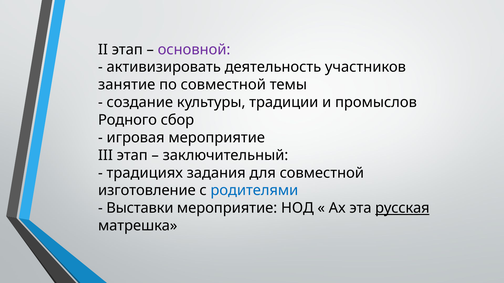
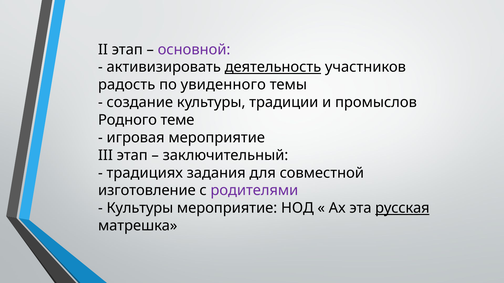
деятельность underline: none -> present
занятие: занятие -> радость
по совместной: совместной -> увиденного
сбор: сбор -> теме
родителями colour: blue -> purple
Выставки at (140, 208): Выставки -> Культуры
